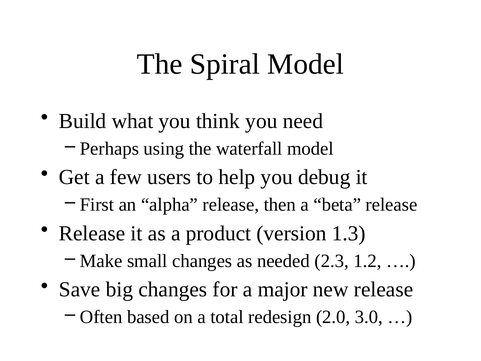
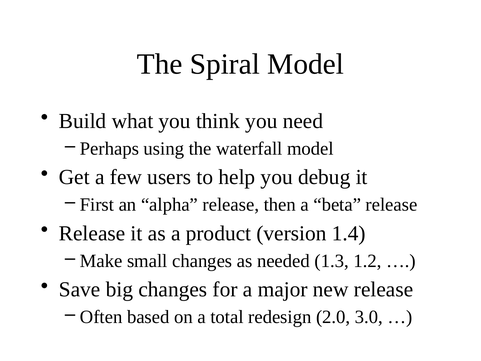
1.3: 1.3 -> 1.4
2.3: 2.3 -> 1.3
